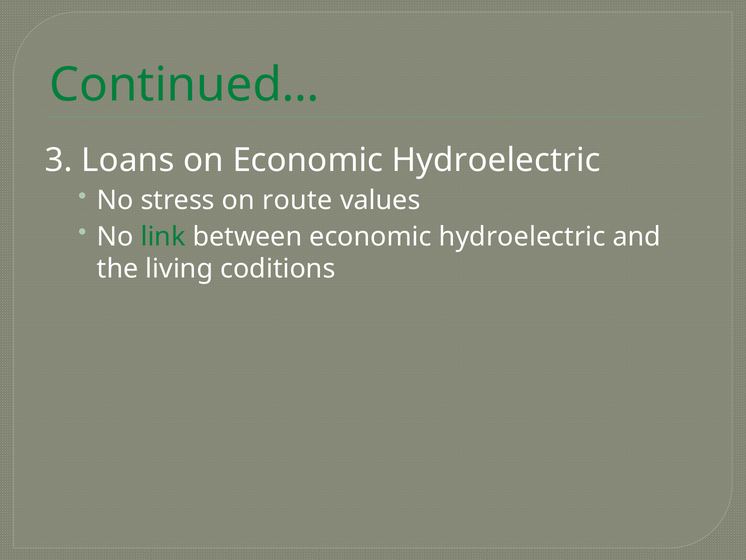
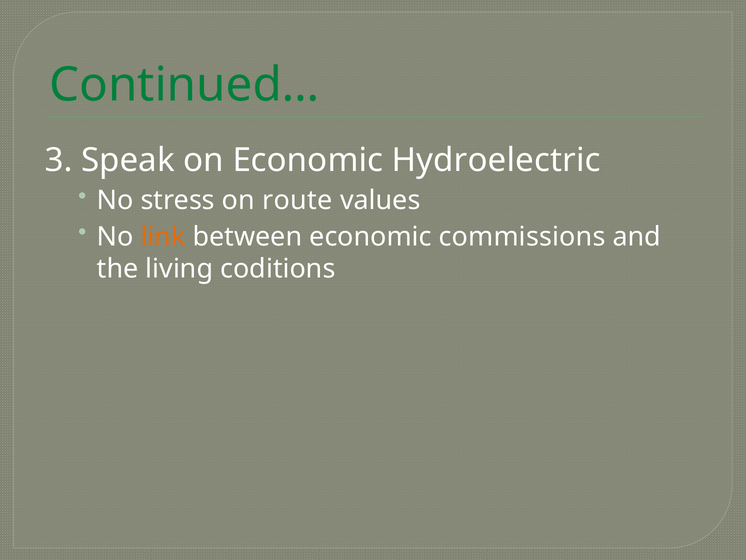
Loans: Loans -> Speak
link colour: green -> orange
between economic hydroelectric: hydroelectric -> commissions
